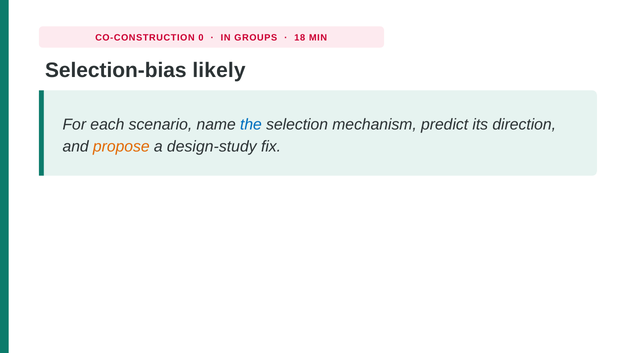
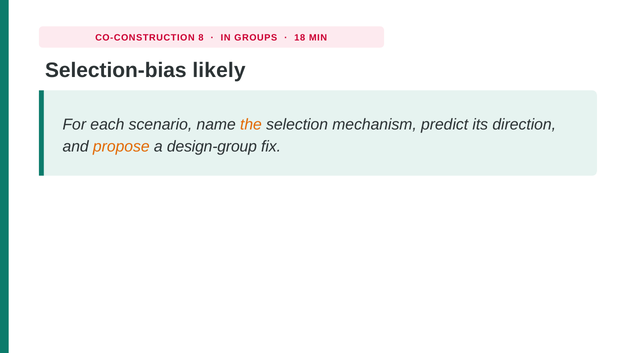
0: 0 -> 8
the colour: blue -> orange
design-study: design-study -> design-group
